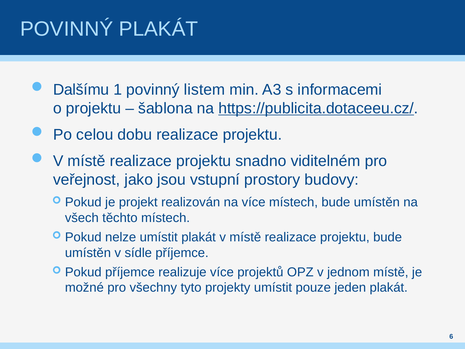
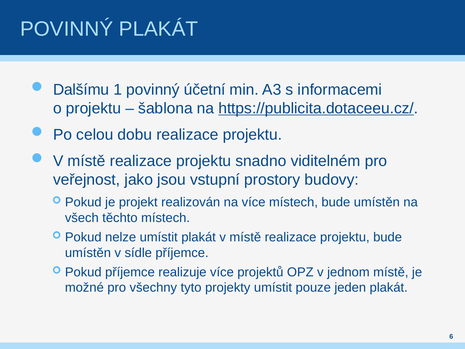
listem: listem -> účetní
